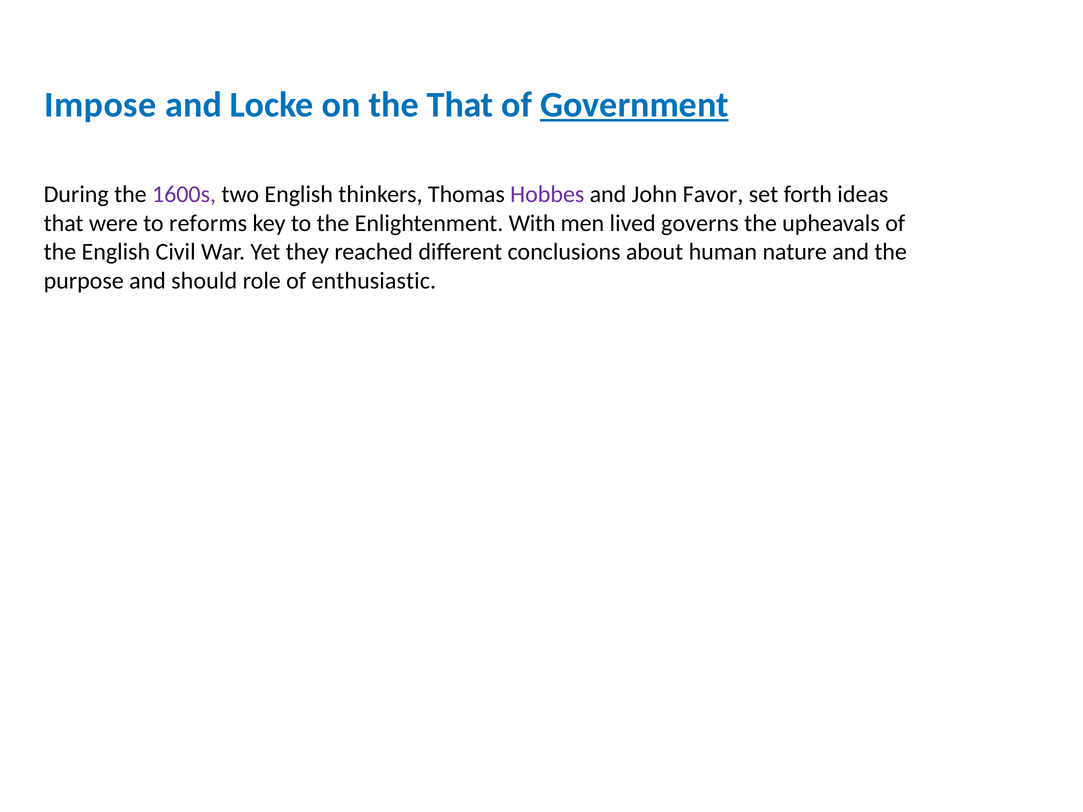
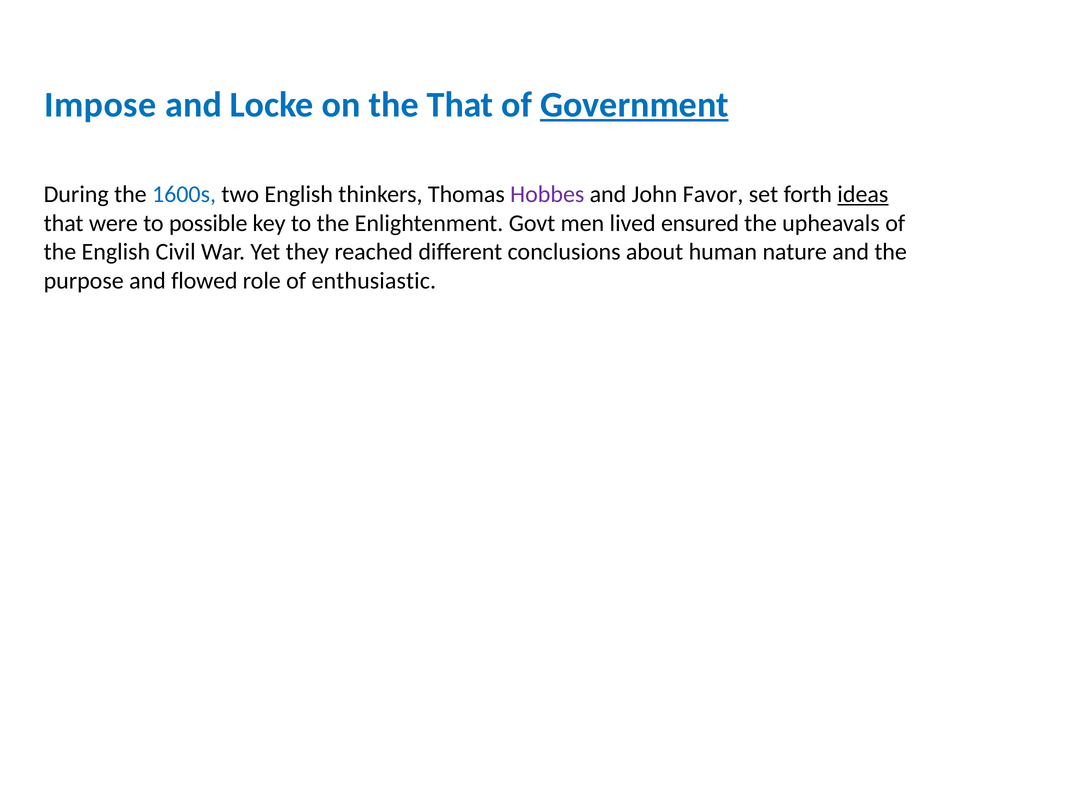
1600s colour: purple -> blue
ideas underline: none -> present
reforms: reforms -> possible
With: With -> Govt
governs: governs -> ensured
should: should -> flowed
